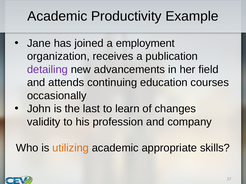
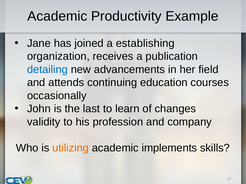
employment: employment -> establishing
detailing colour: purple -> blue
appropriate: appropriate -> implements
